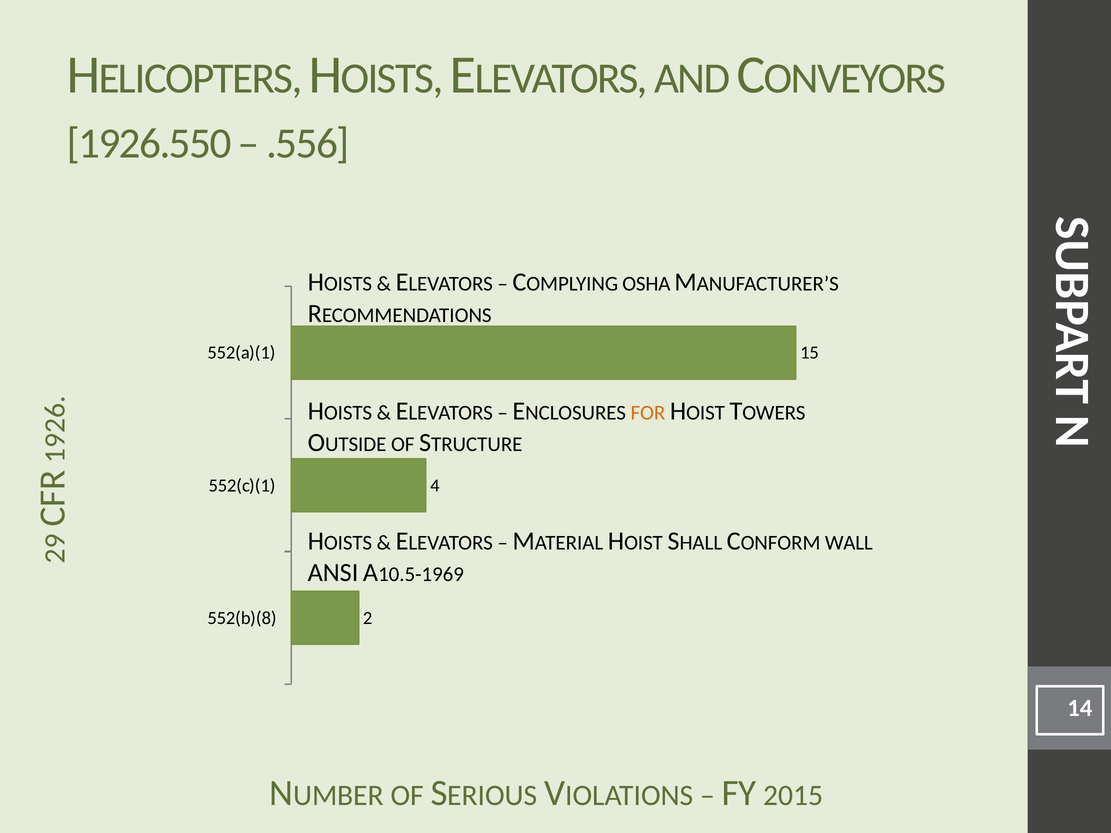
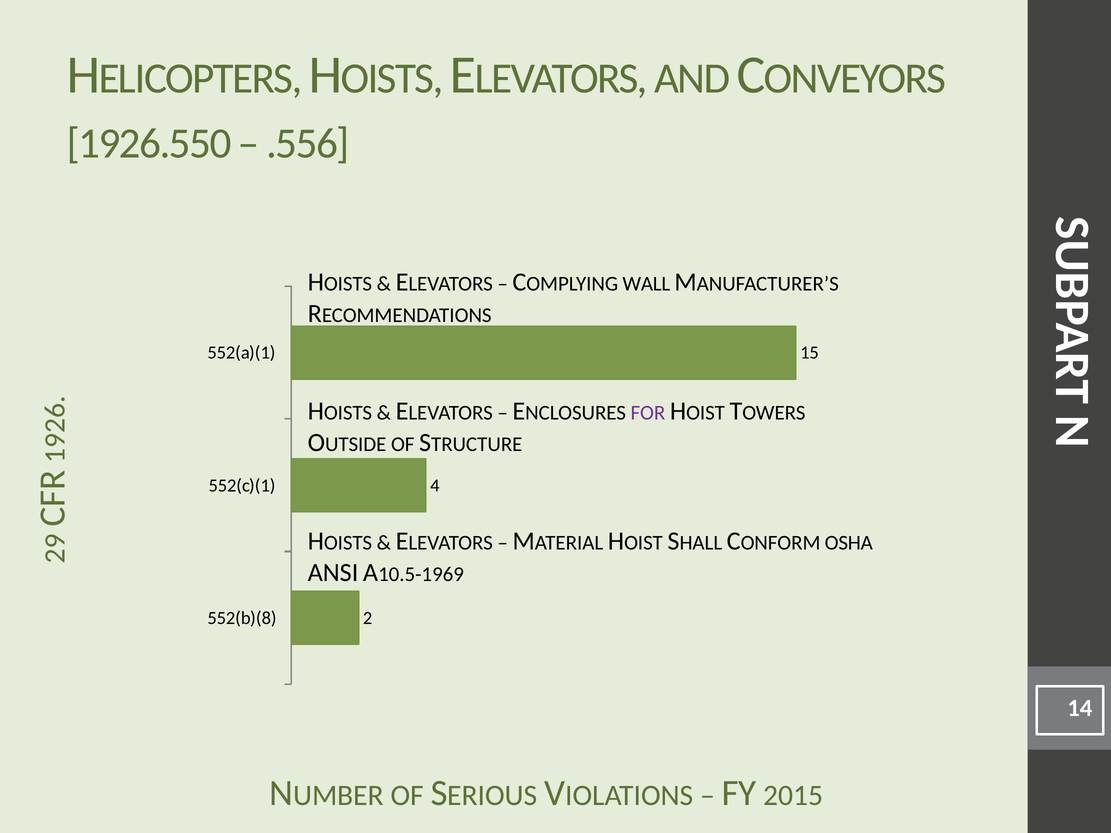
OSHA: OSHA -> WALL
FOR colour: orange -> purple
WALL: WALL -> OSHA
